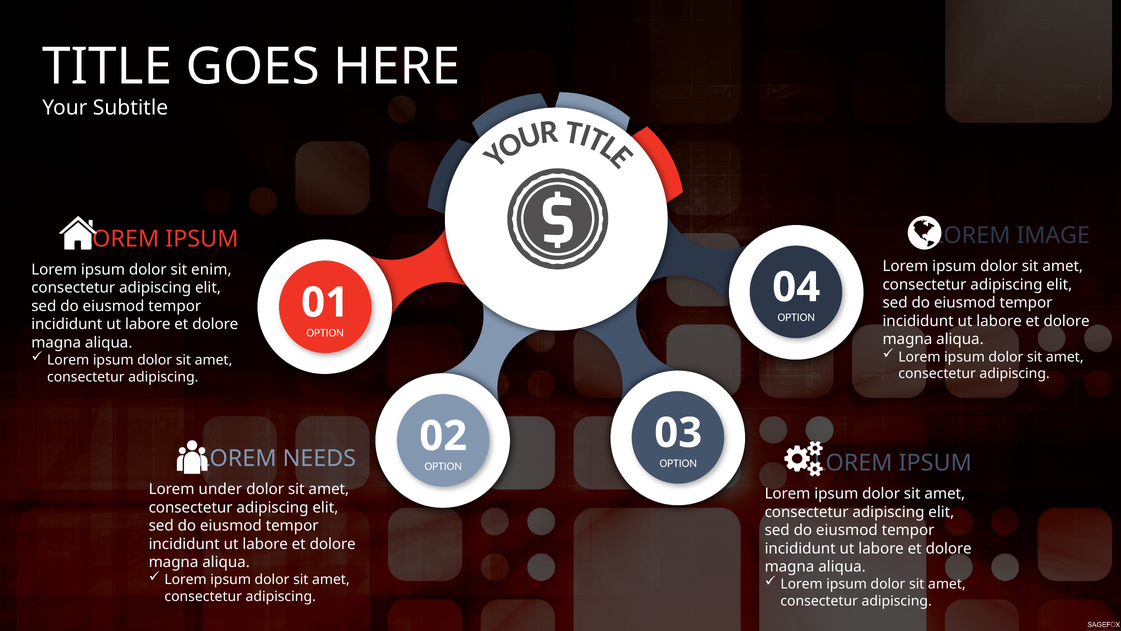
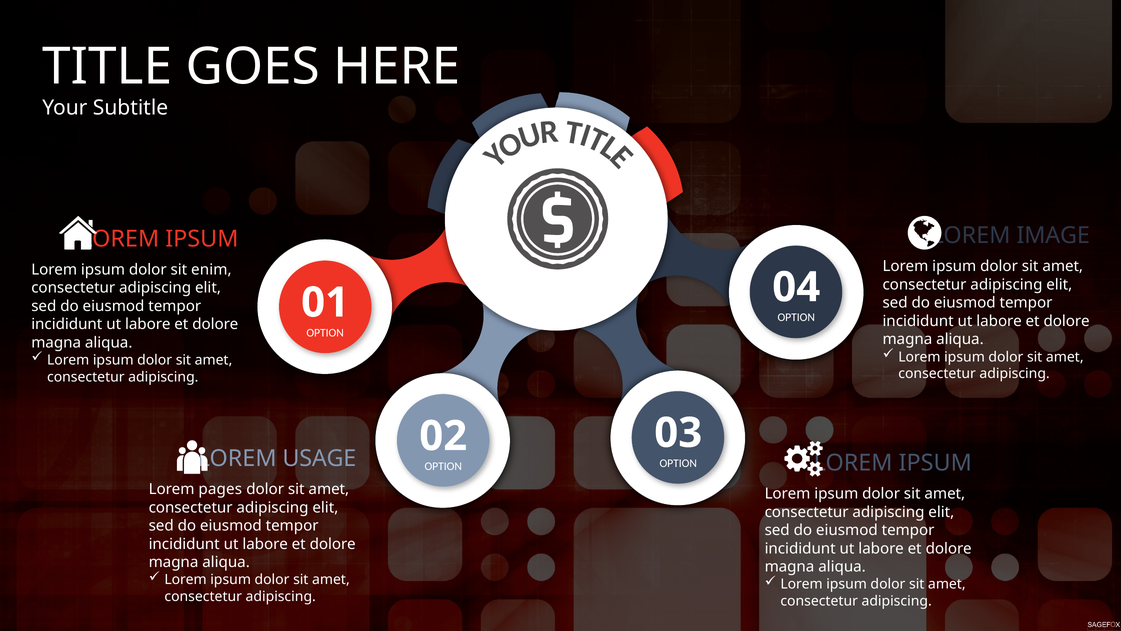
NEEDS: NEEDS -> USAGE
under: under -> pages
